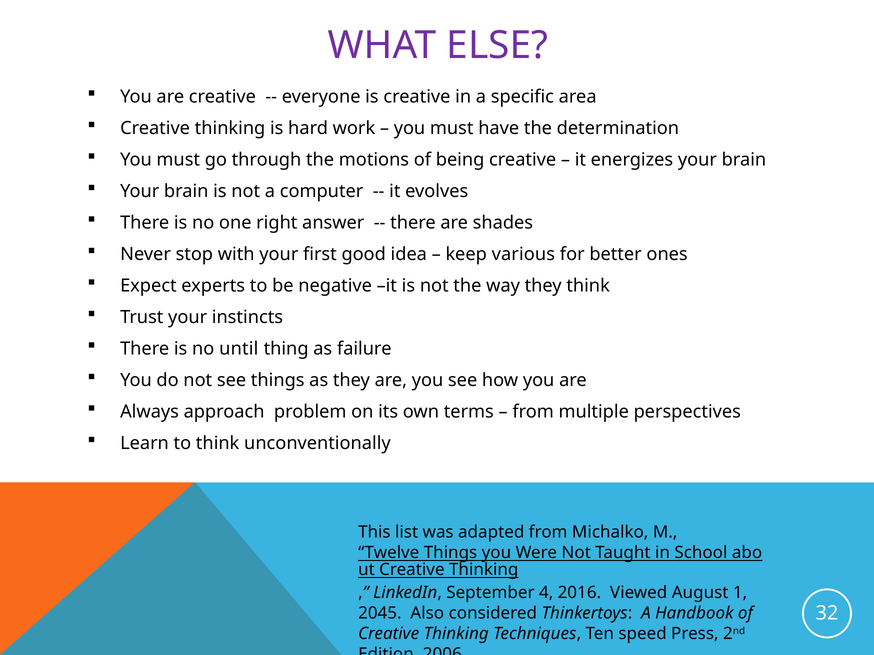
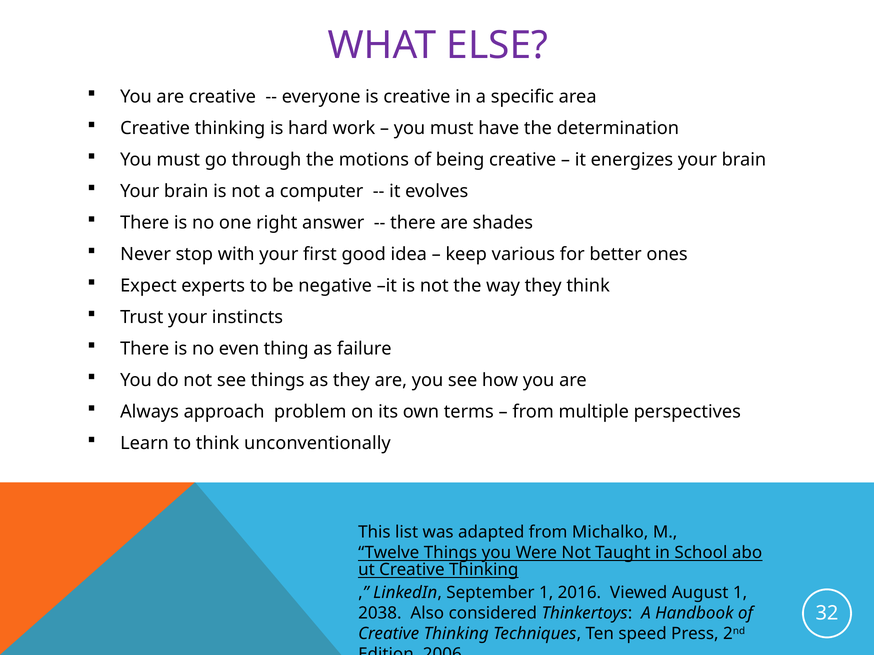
until: until -> even
September 4: 4 -> 1
2045: 2045 -> 2038
